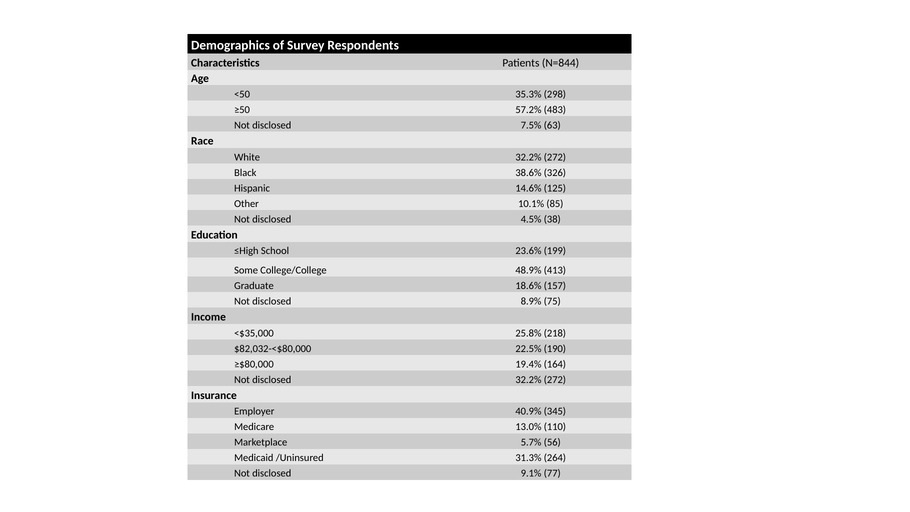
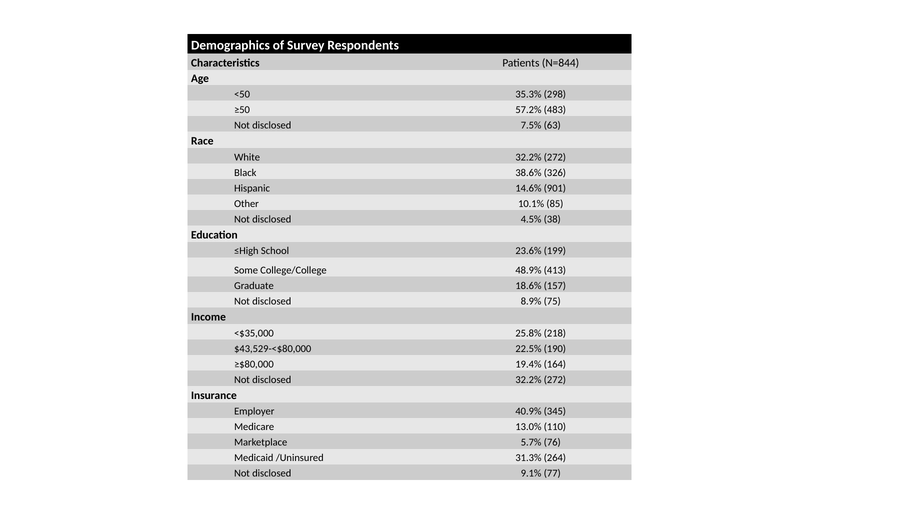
125: 125 -> 901
$82,032-<$80,000: $82,032-<$80,000 -> $43,529-<$80,000
56: 56 -> 76
